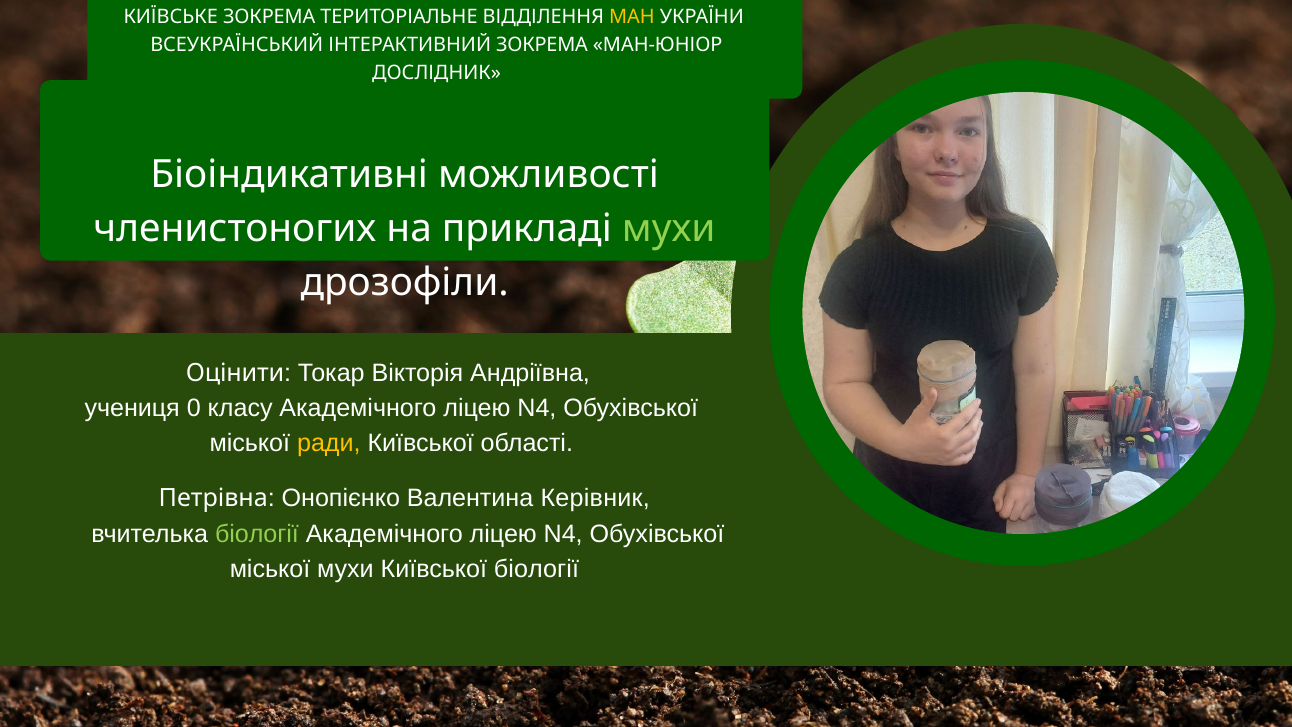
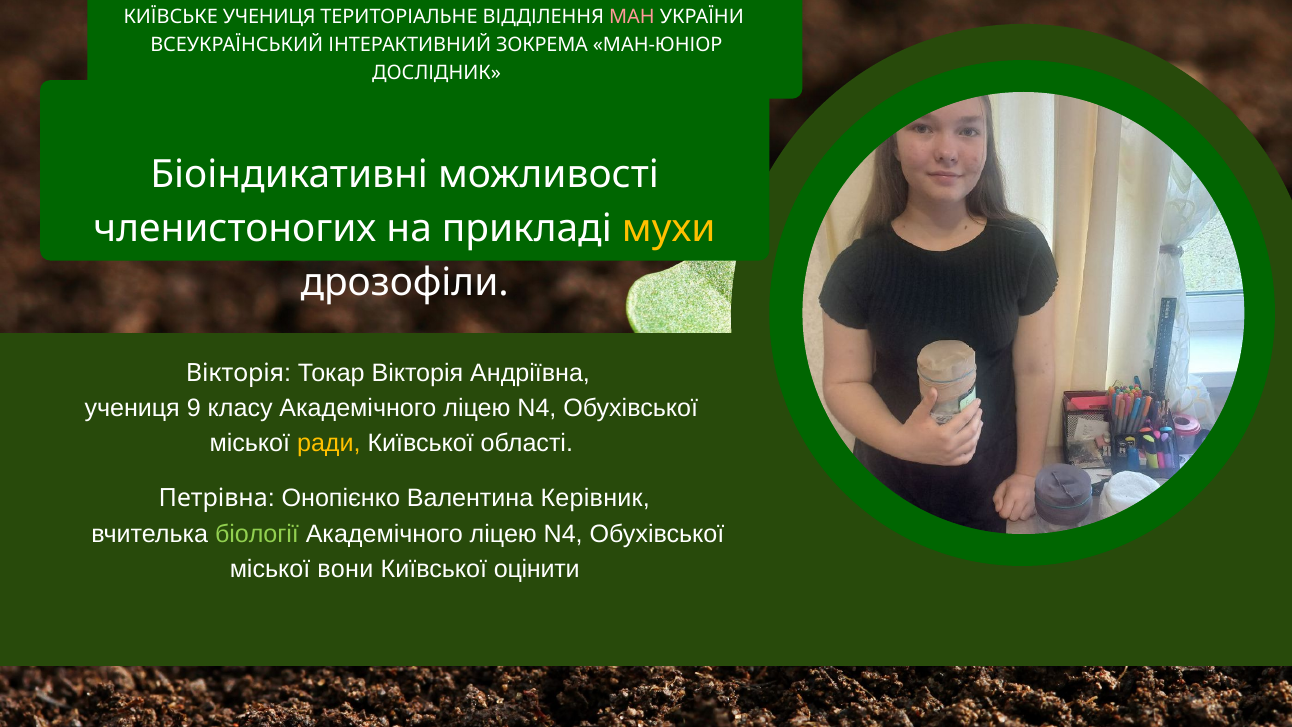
КИЇВСЬКЕ ЗОКРЕМА: ЗОКРЕМА -> УЧЕНИЦЯ
МАН colour: yellow -> pink
мухи at (669, 229) colour: light green -> yellow
Оцінити at (235, 373): Оцінити -> Вікторія
0: 0 -> 9
міської мухи: мухи -> вони
Київської біології: біології -> оцінити
